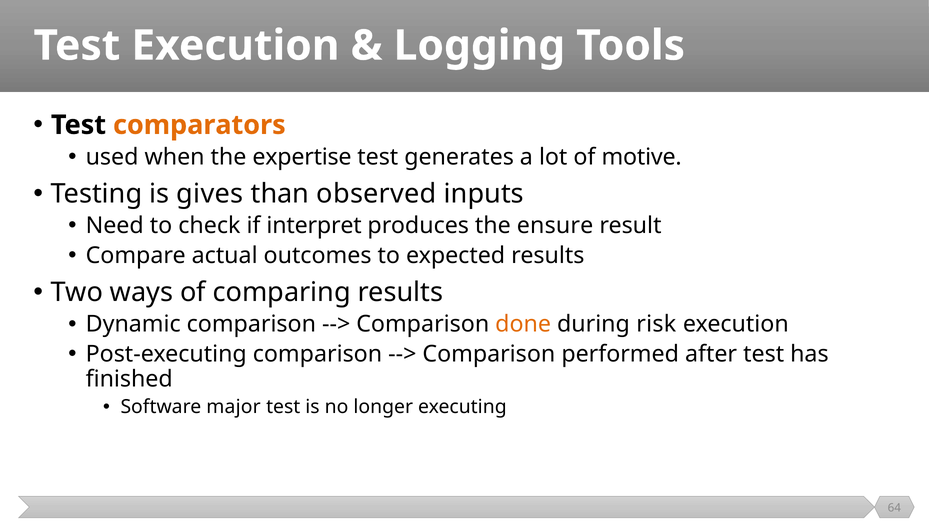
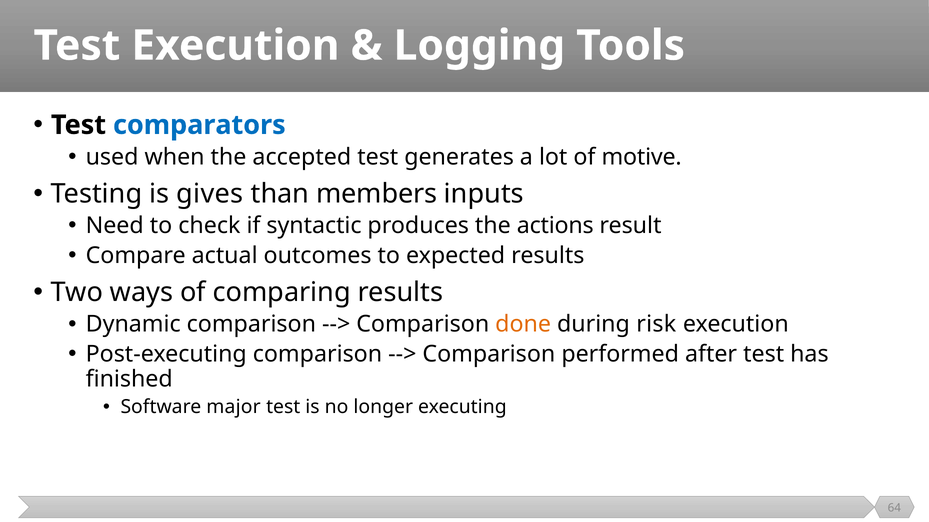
comparators colour: orange -> blue
expertise: expertise -> accepted
observed: observed -> members
interpret: interpret -> syntactic
ensure: ensure -> actions
